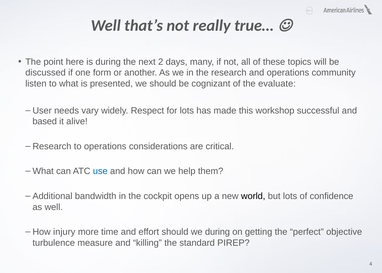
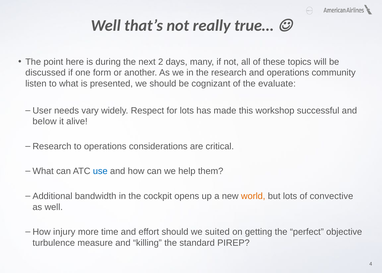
based: based -> below
world colour: black -> orange
confidence: confidence -> convective
we during: during -> suited
